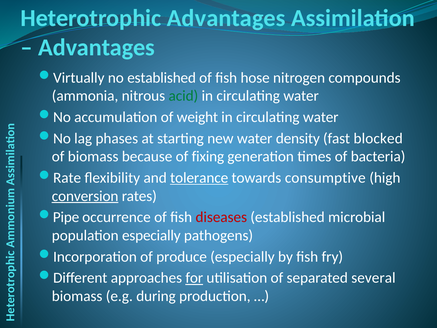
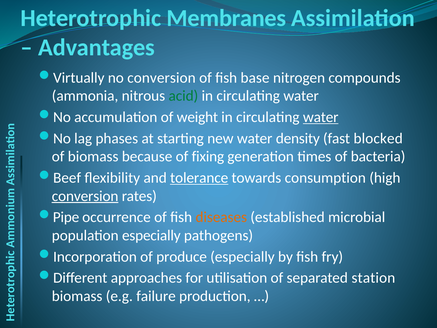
Heterotrophic Advantages: Advantages -> Membranes
no established: established -> conversion
hose: hose -> base
water at (321, 117) underline: none -> present
Rate: Rate -> Beef
consumptive: consumptive -> consumption
diseases colour: red -> orange
for underline: present -> none
several: several -> station
during: during -> failure
